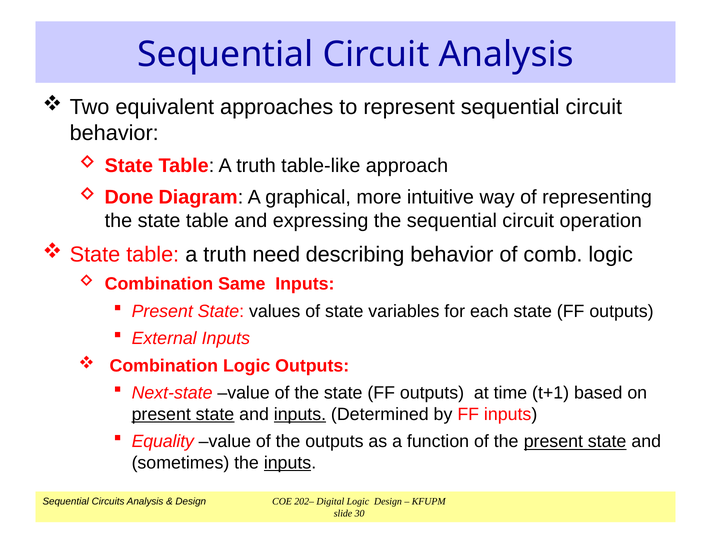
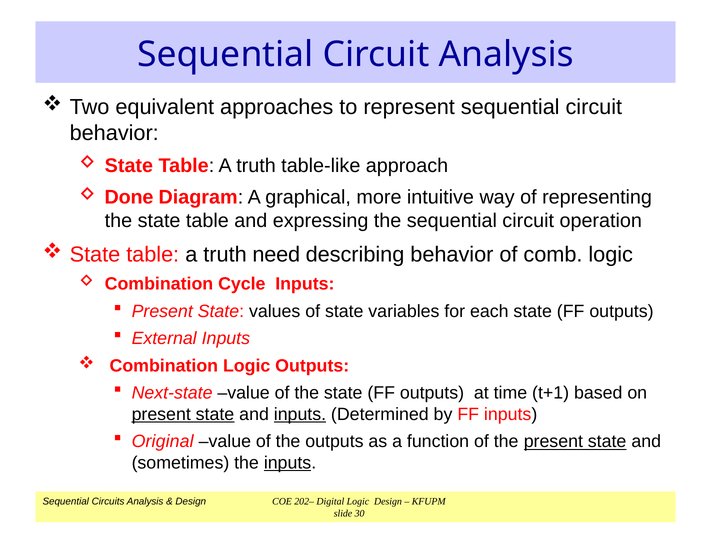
Same: Same -> Cycle
Equality: Equality -> Original
